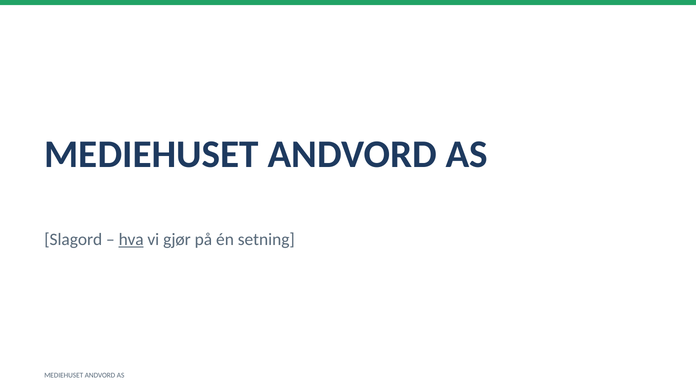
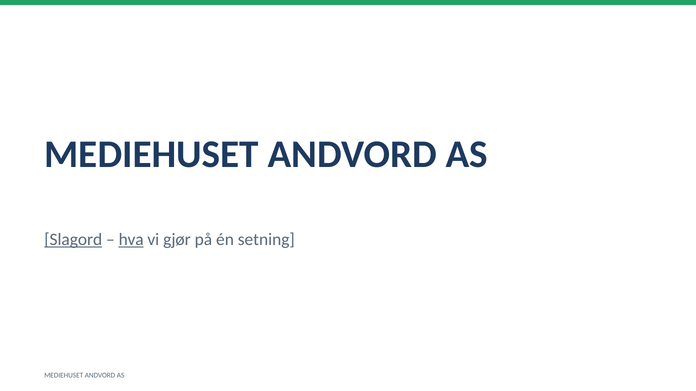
Slagord underline: none -> present
